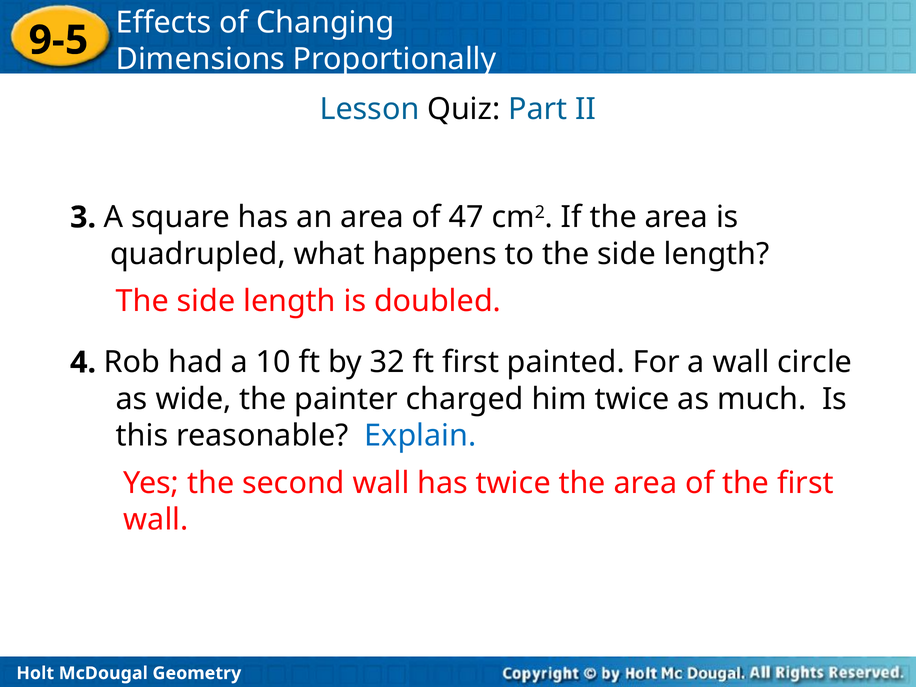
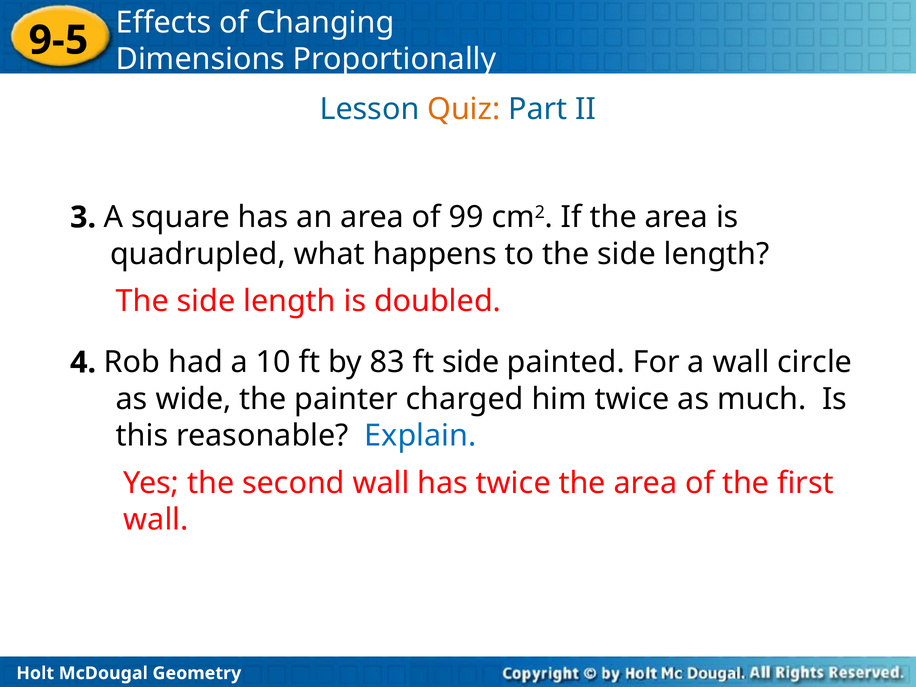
Quiz colour: black -> orange
47: 47 -> 99
32: 32 -> 83
ft first: first -> side
